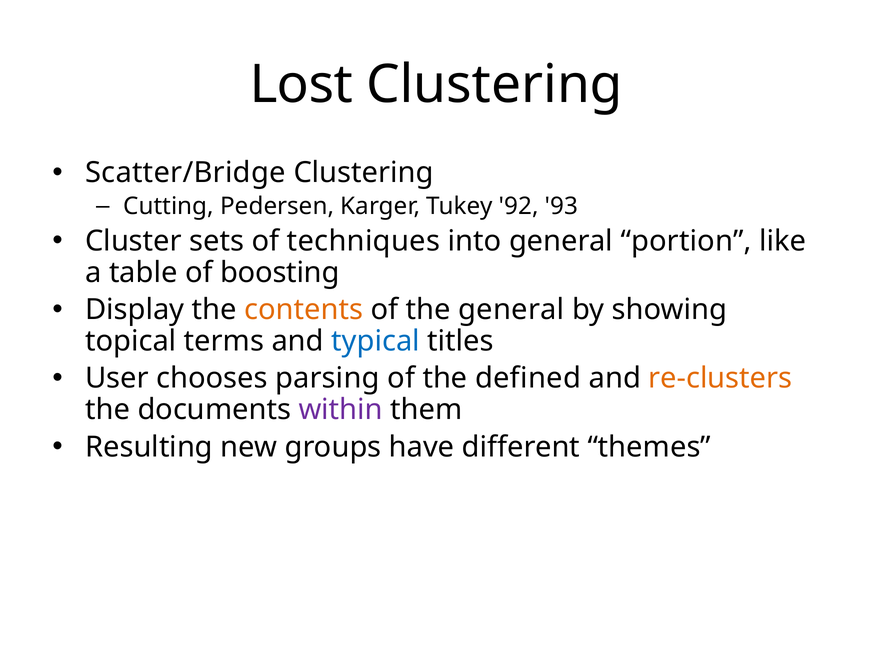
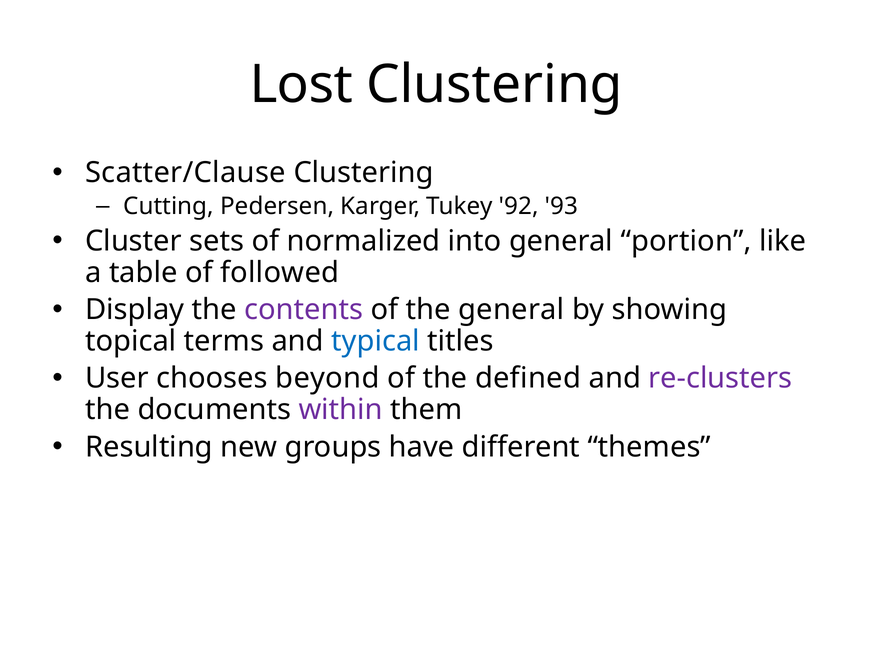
Scatter/Bridge: Scatter/Bridge -> Scatter/Clause
techniques: techniques -> normalized
boosting: boosting -> followed
contents colour: orange -> purple
parsing: parsing -> beyond
re-clusters colour: orange -> purple
